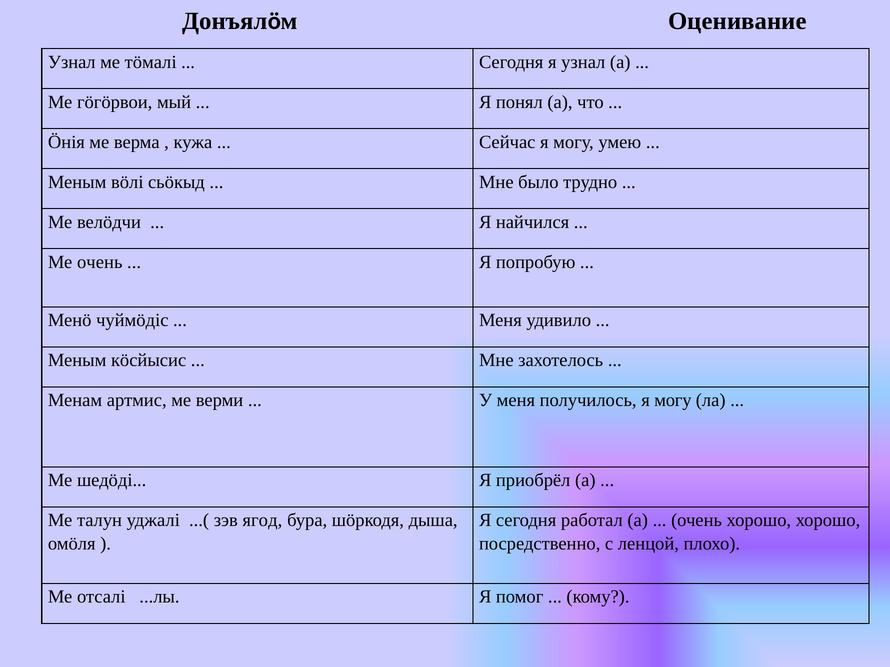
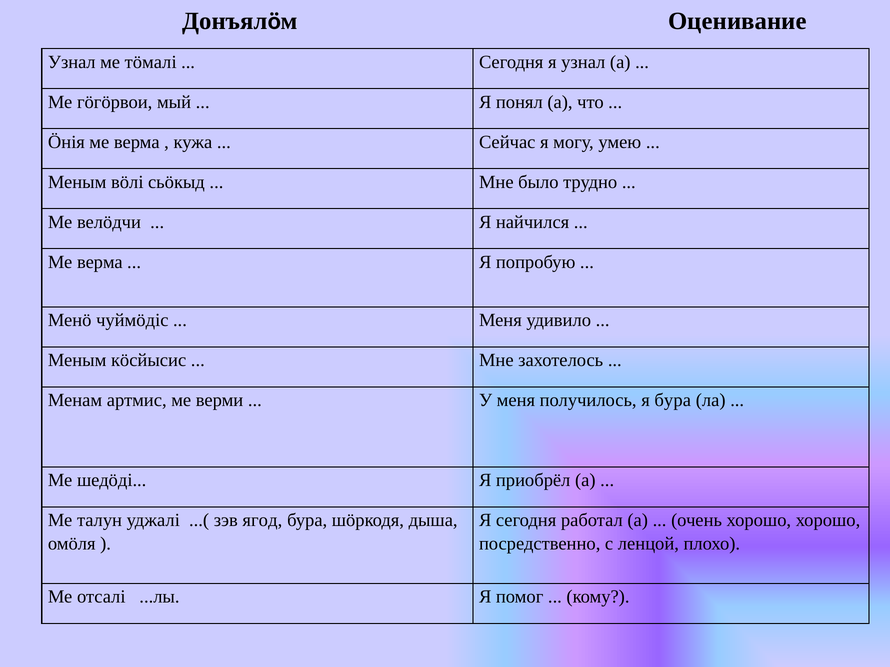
очень at (100, 262): очень -> верма
получилось я могу: могу -> бура
